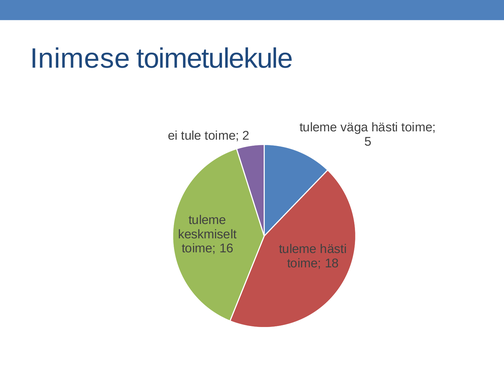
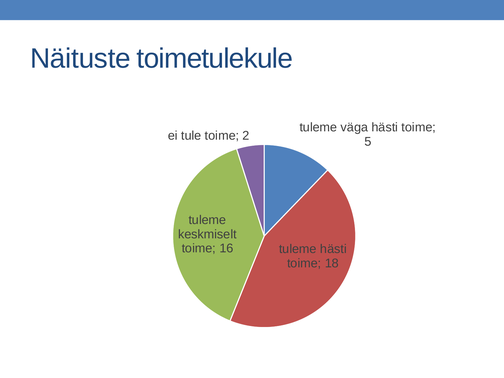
Inimese: Inimese -> Näituste
